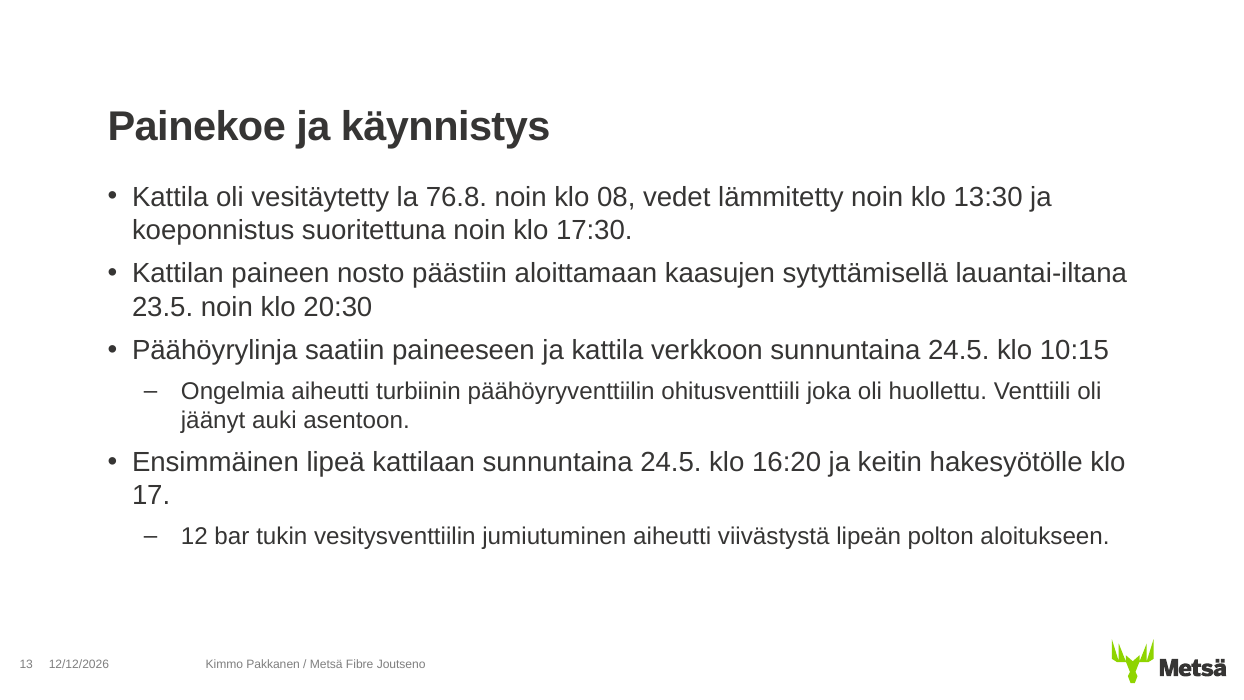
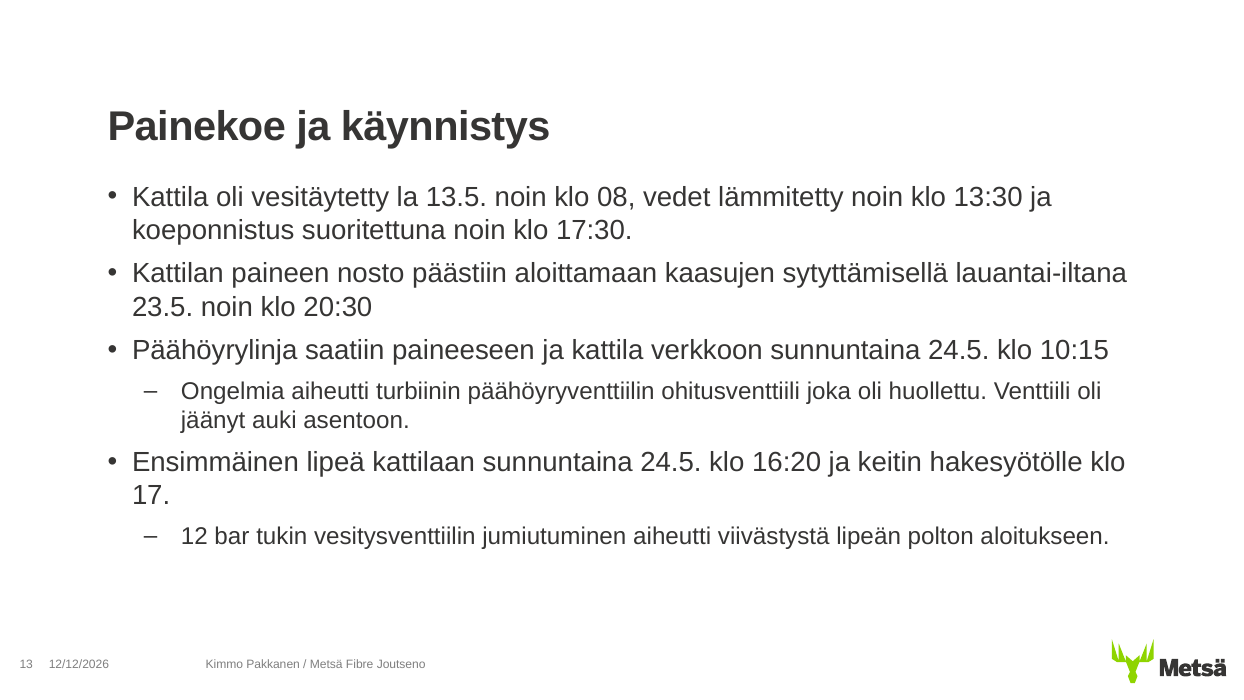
76.8: 76.8 -> 13.5
